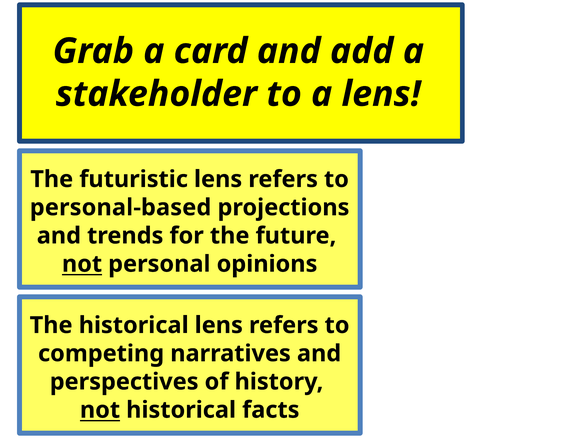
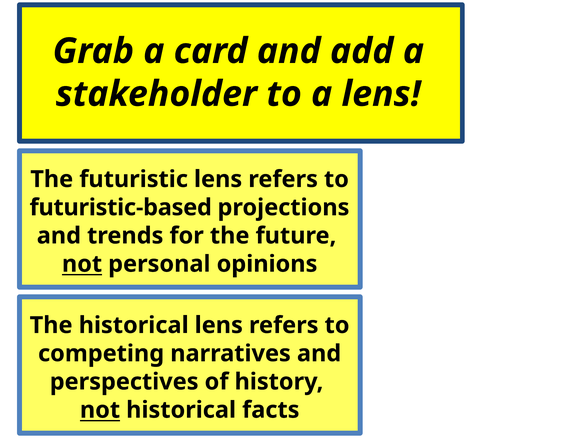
personal-based: personal-based -> futuristic-based
